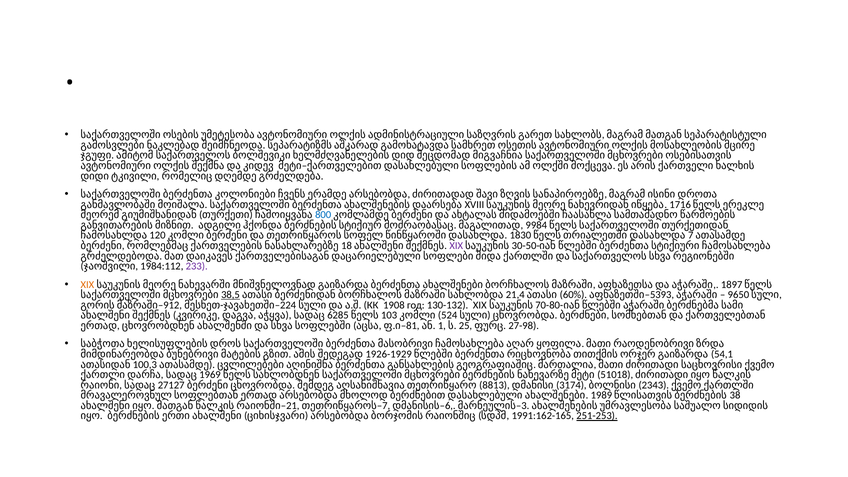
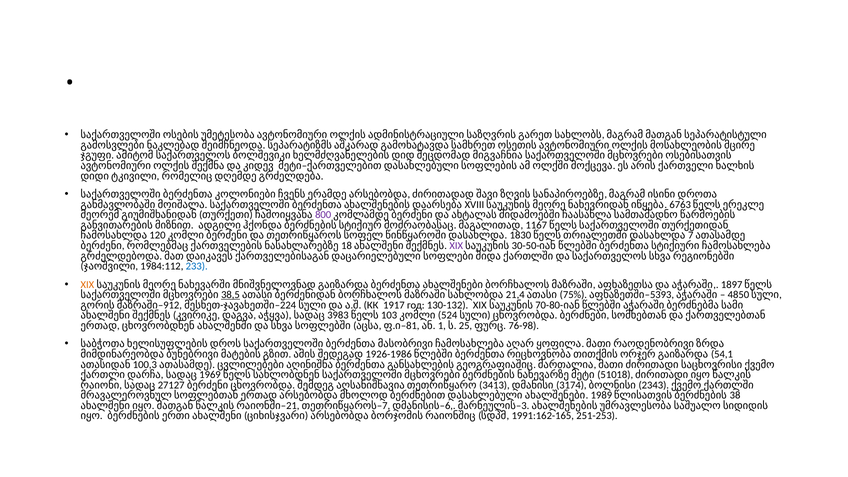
1716: 1716 -> 6763
800 colour: blue -> purple
9984: 9984 -> 1167
233 colour: purple -> blue
60%: 60% -> 75%
9650: 9650 -> 4850
1908: 1908 -> 1917
6285: 6285 -> 3983
27-98: 27-98 -> 76-98
1926-1929: 1926-1929 -> 1926-1986
8813: 8813 -> 3413
251-253 underline: present -> none
